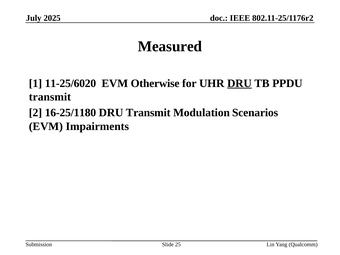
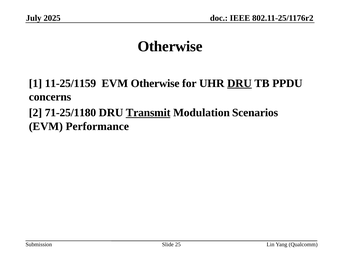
Measured at (170, 46): Measured -> Otherwise
11-25/6020: 11-25/6020 -> 11-25/1159
transmit at (50, 97): transmit -> concerns
16-25/1180: 16-25/1180 -> 71-25/1180
Transmit at (148, 113) underline: none -> present
Impairments: Impairments -> Performance
